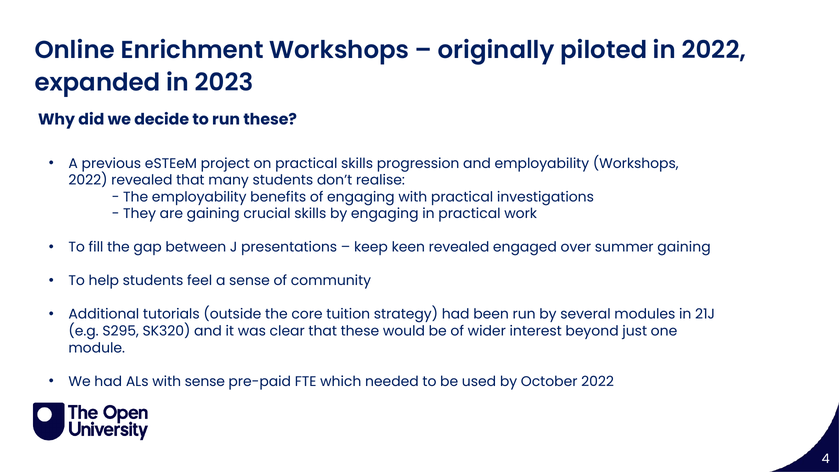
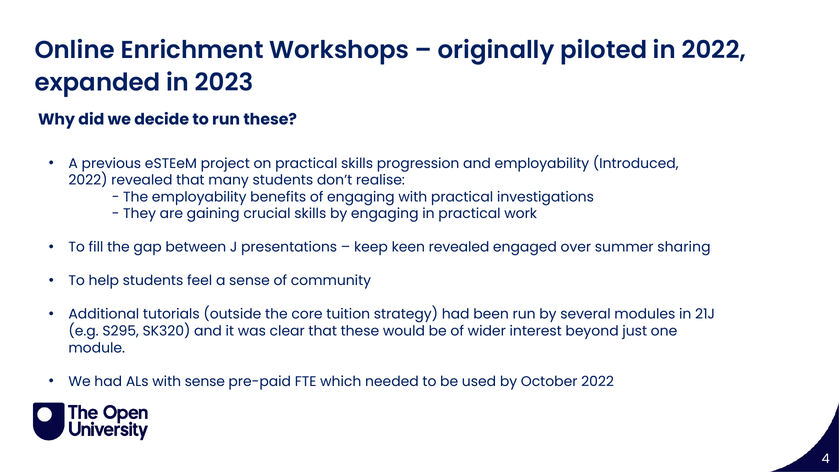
employability Workshops: Workshops -> Introduced
summer gaining: gaining -> sharing
